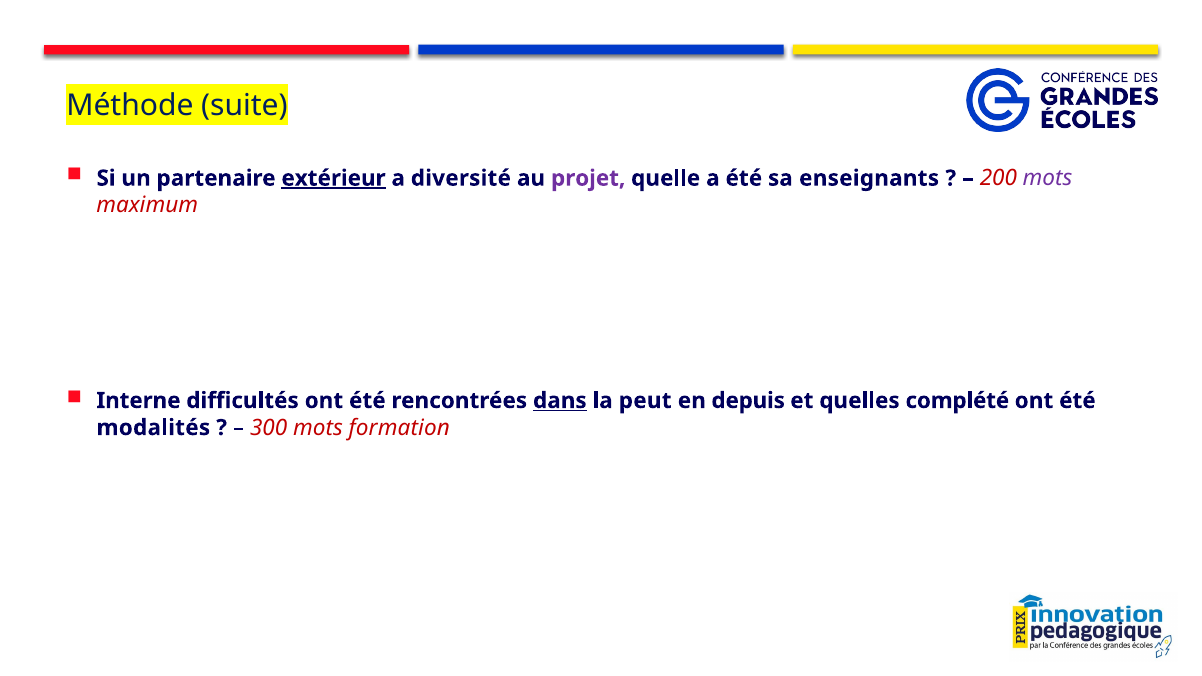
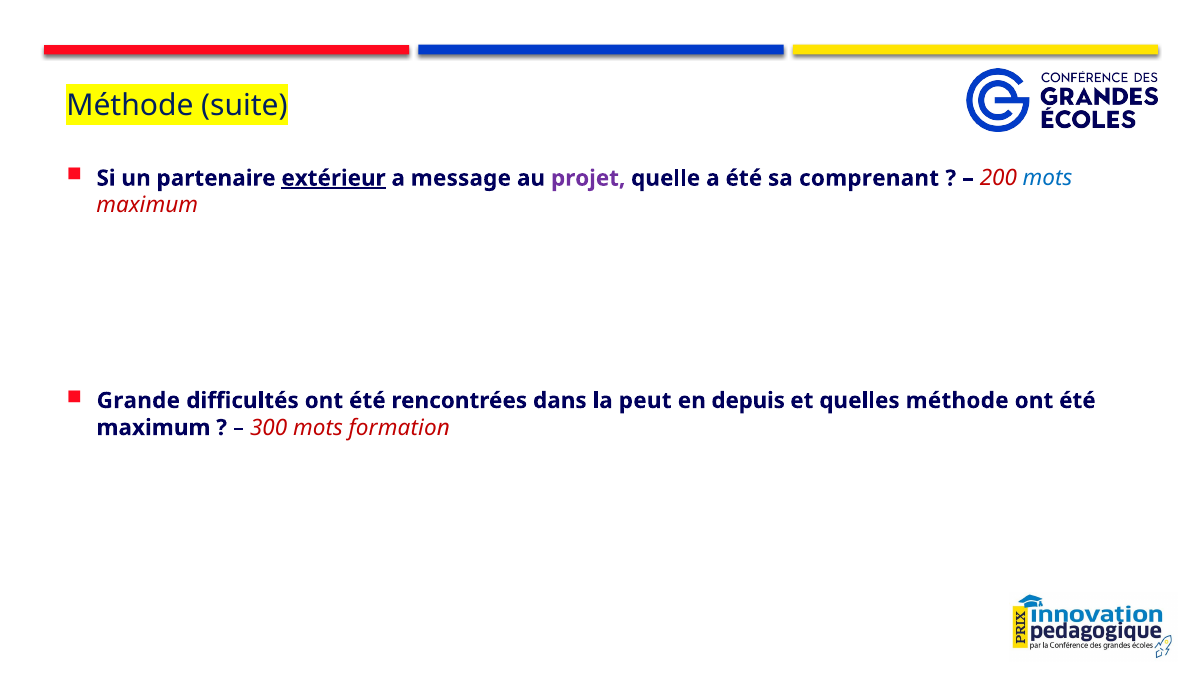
diversité: diversité -> message
enseignants: enseignants -> comprenant
mots at (1048, 178) colour: purple -> blue
Interne: Interne -> Grande
dans underline: present -> none
quelles complété: complété -> méthode
modalités at (153, 428): modalités -> maximum
